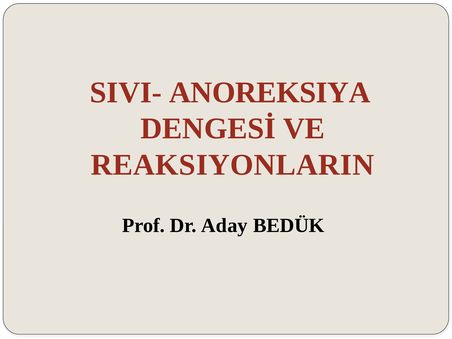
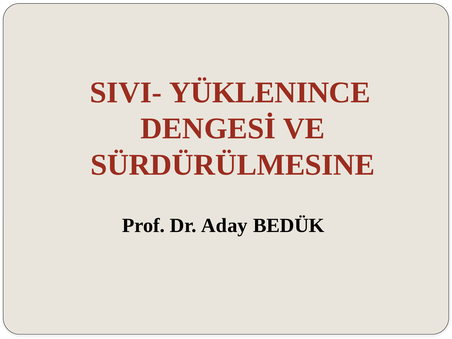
ANOREKSIYA: ANOREKSIYA -> YÜKLENINCE
REAKSIYONLARIN: REAKSIYONLARIN -> SÜRDÜRÜLMESINE
